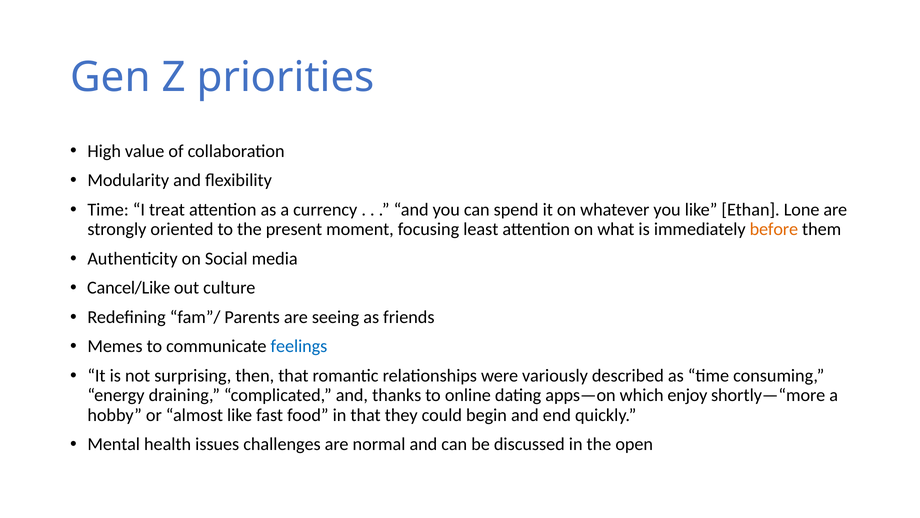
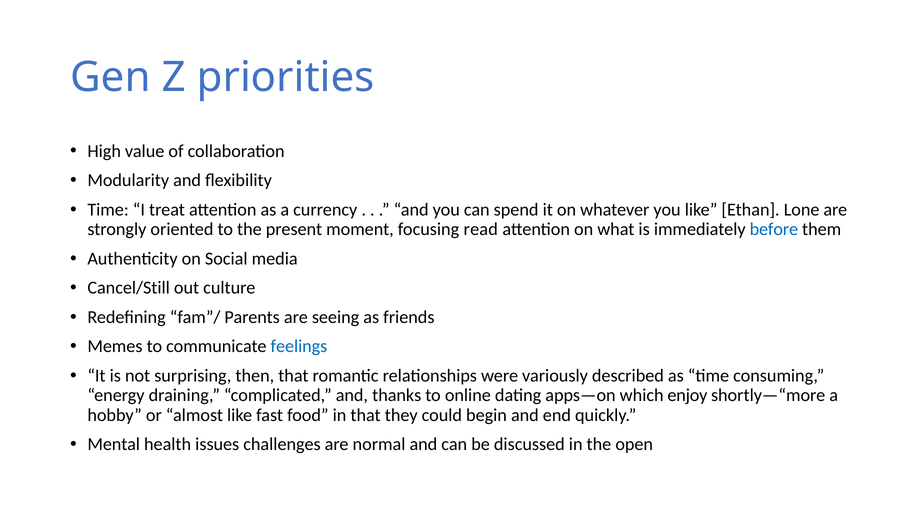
least: least -> read
before colour: orange -> blue
Cancel/Like: Cancel/Like -> Cancel/Still
